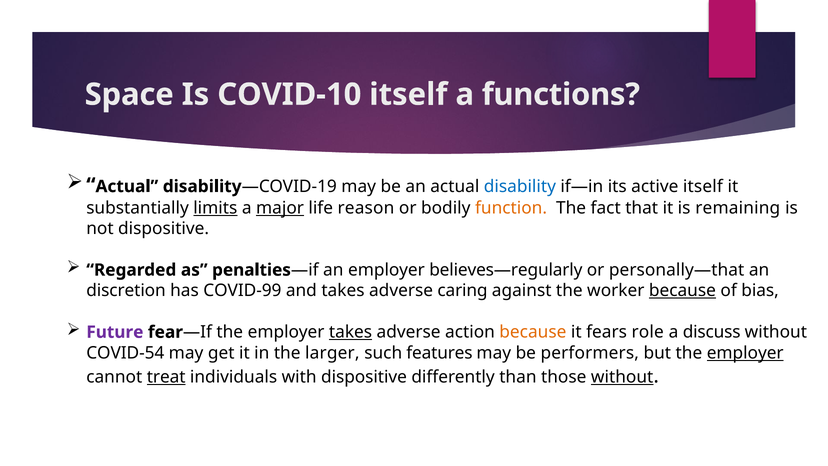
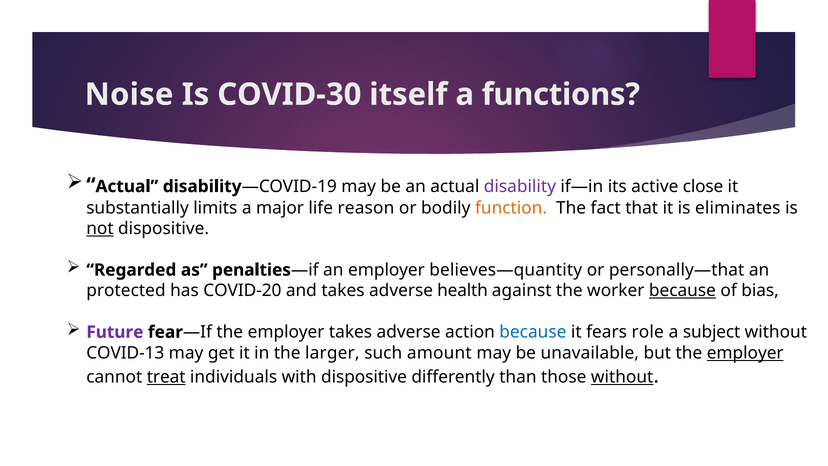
Space: Space -> Noise
COVID-10: COVID-10 -> COVID-30
disability at (520, 186) colour: blue -> purple
active itself: itself -> close
limits underline: present -> none
major underline: present -> none
remaining: remaining -> eliminates
not underline: none -> present
believes—regularly: believes—regularly -> believes—quantity
discretion: discretion -> protected
COVID-99: COVID-99 -> COVID-20
caring: caring -> health
takes at (351, 332) underline: present -> none
because at (533, 332) colour: orange -> blue
discuss: discuss -> subject
COVID-54: COVID-54 -> COVID-13
features: features -> amount
performers: performers -> unavailable
